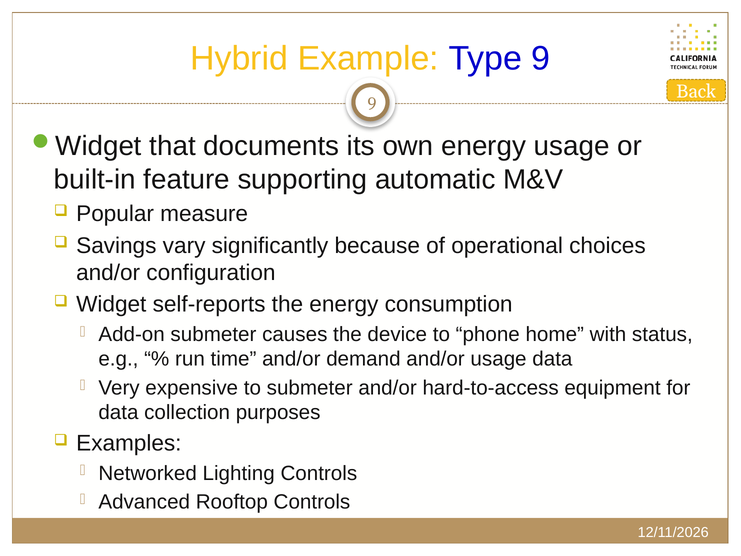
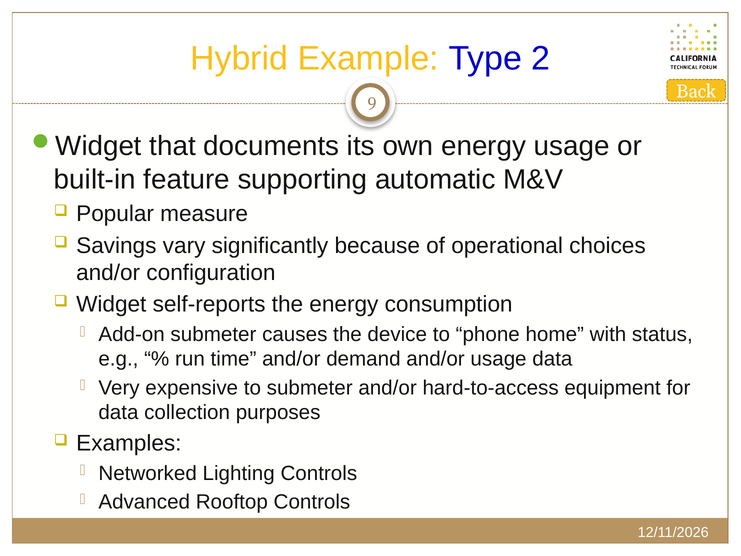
Type 9: 9 -> 2
